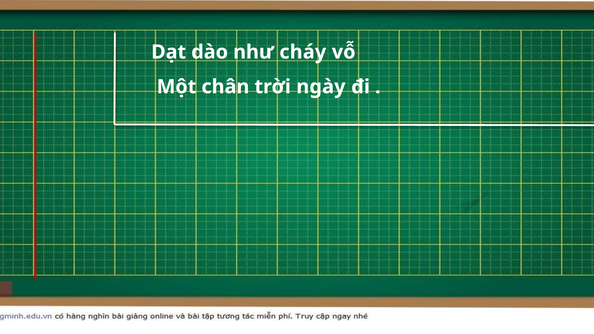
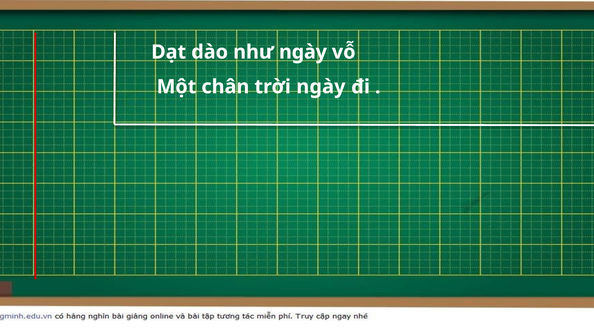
như cháy: cháy -> ngày
